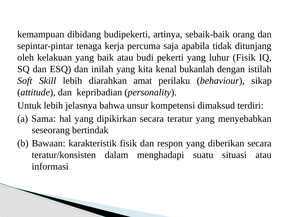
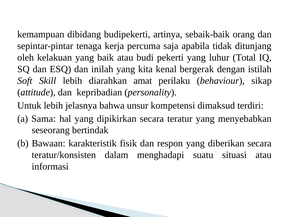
luhur Fisik: Fisik -> Total
bukanlah: bukanlah -> bergerak
